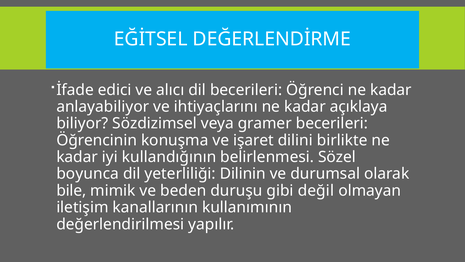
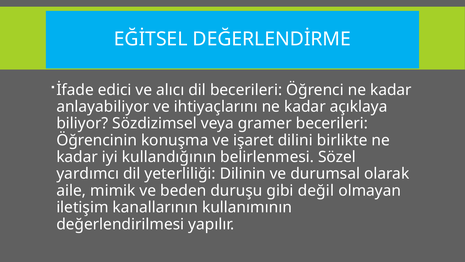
boyunca: boyunca -> yardımcı
bile: bile -> aile
